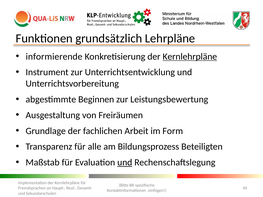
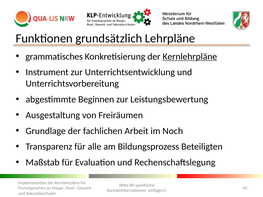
informierende: informierende -> grammatisches
Form: Form -> Noch
und at (125, 163) underline: present -> none
